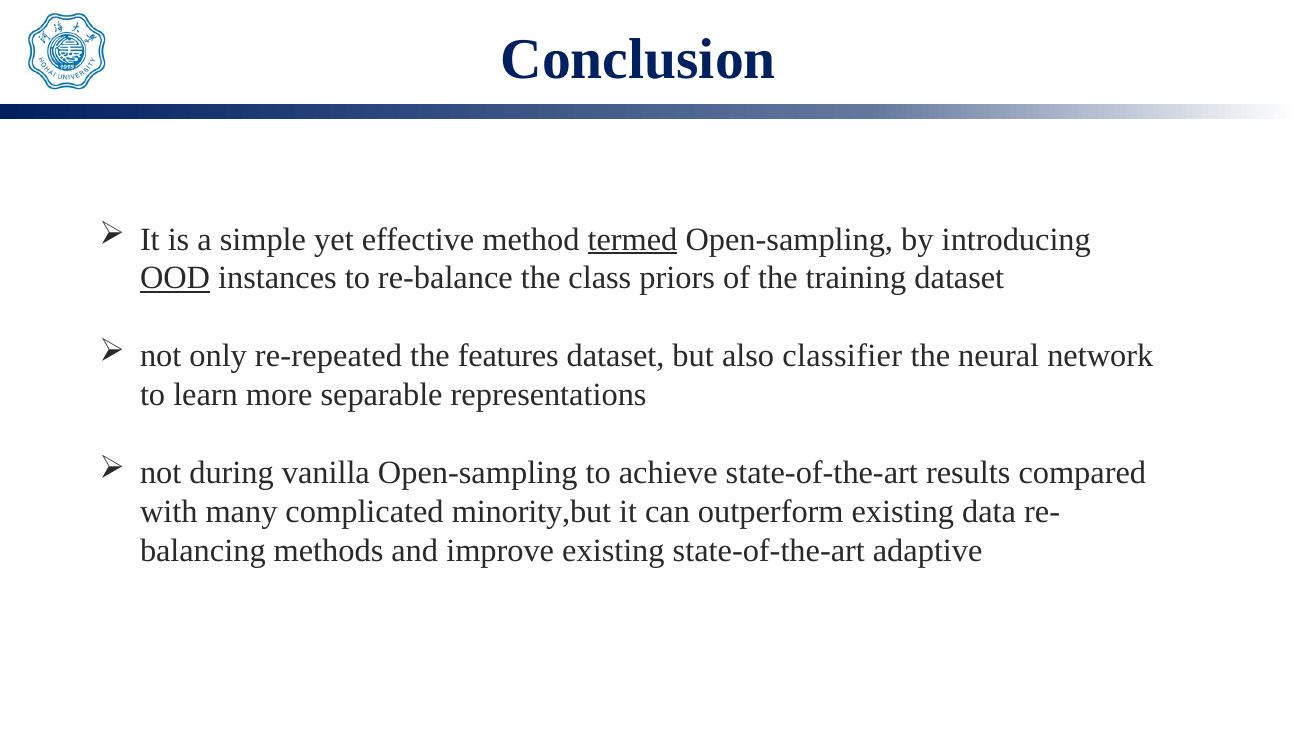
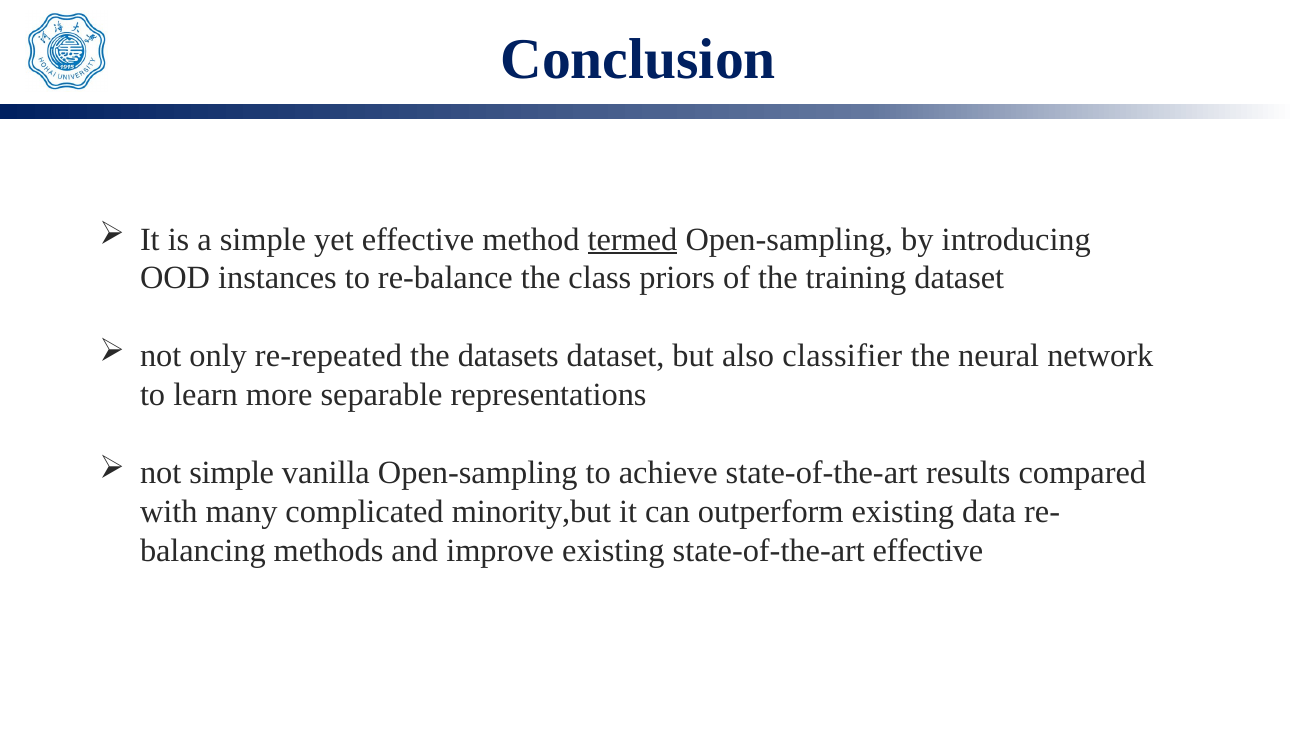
OOD underline: present -> none
features: features -> datasets
not during: during -> simple
state-of-the-art adaptive: adaptive -> effective
